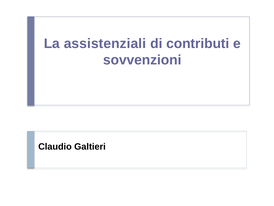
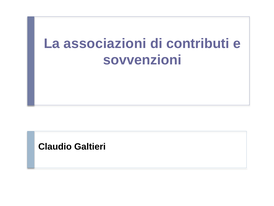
assistenziali: assistenziali -> associazioni
